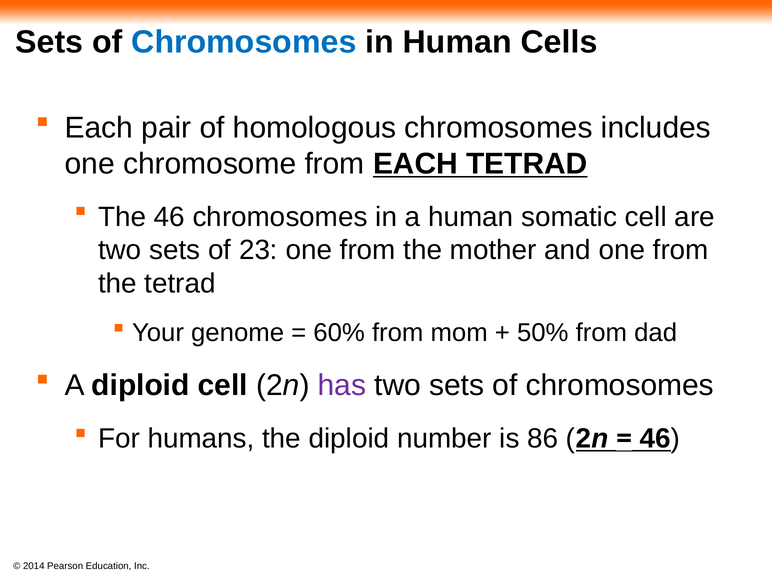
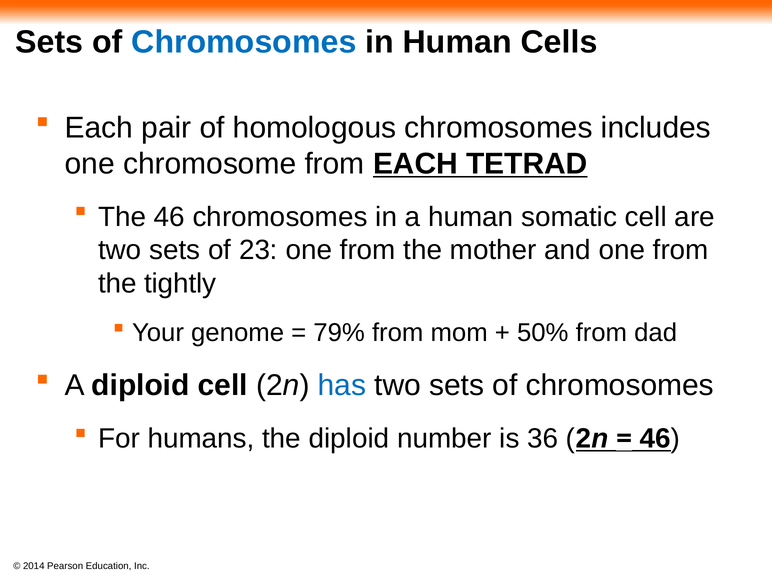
the tetrad: tetrad -> tightly
60%: 60% -> 79%
has colour: purple -> blue
86: 86 -> 36
